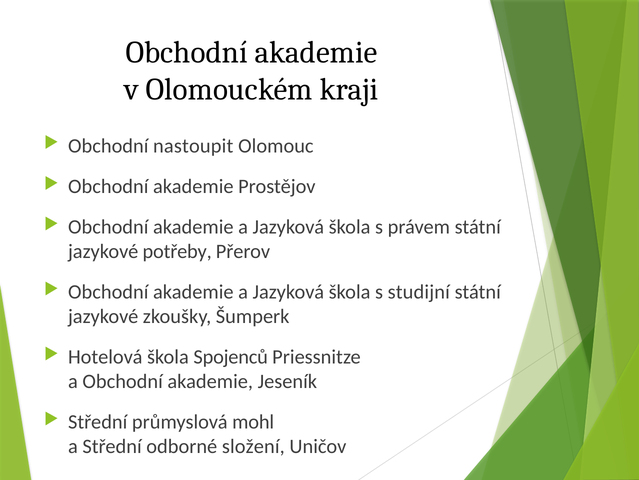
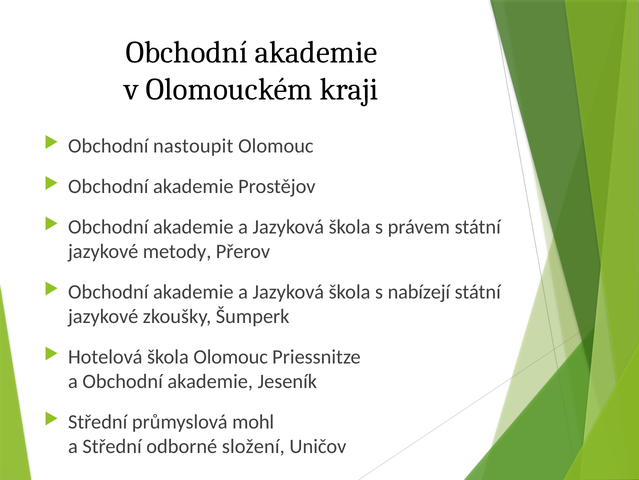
potřeby: potřeby -> metody
studijní: studijní -> nabízejí
škola Spojenců: Spojenců -> Olomouc
